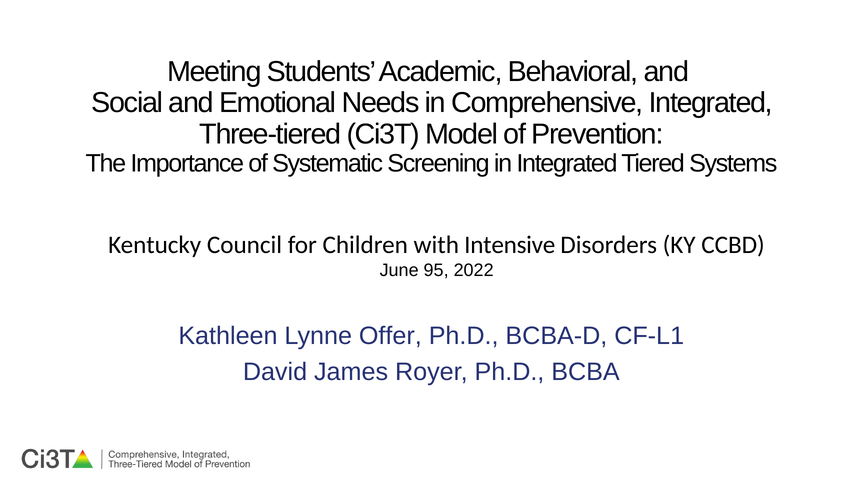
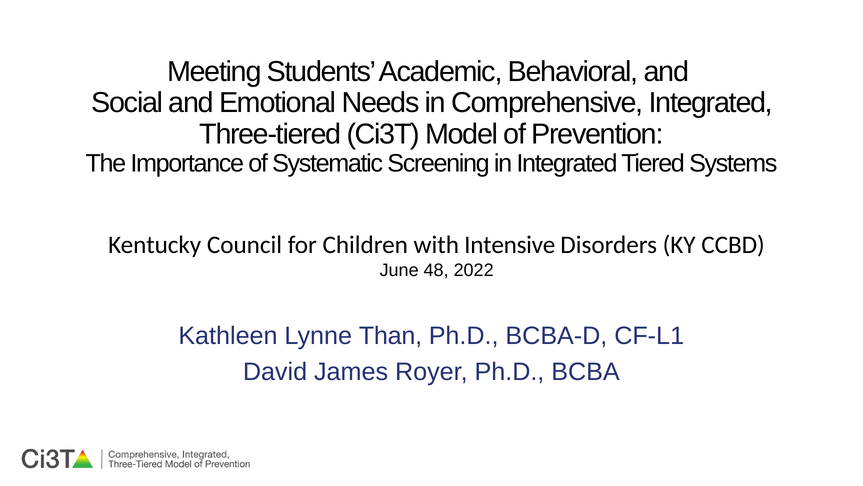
95: 95 -> 48
Offer: Offer -> Than
